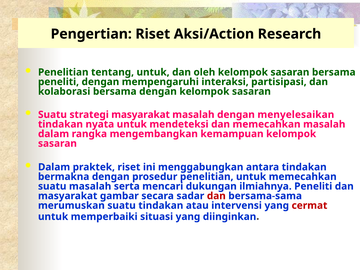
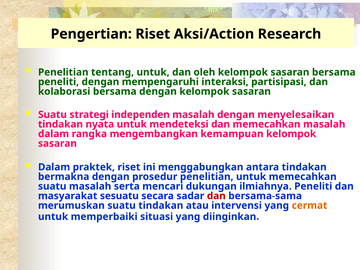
strategi masyarakat: masyarakat -> independen
gambar: gambar -> sesuatu
cermat colour: red -> orange
